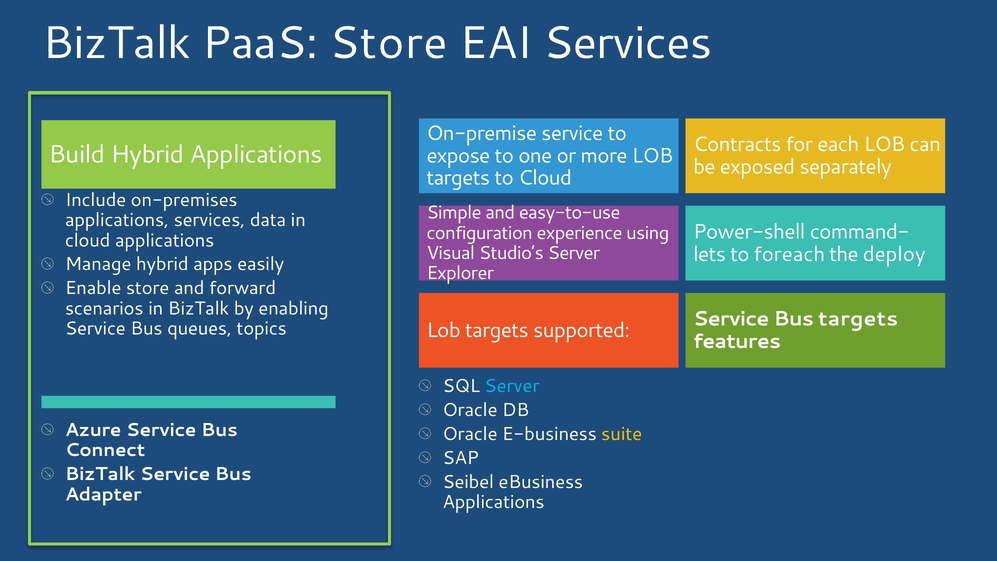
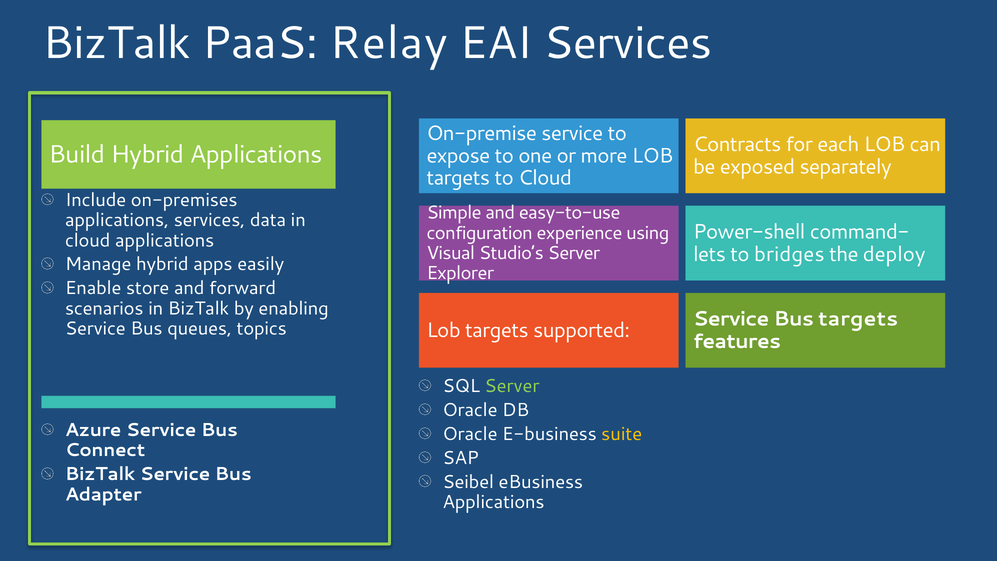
PaaS Store: Store -> Relay
foreach: foreach -> bridges
Server at (512, 386) colour: light blue -> light green
